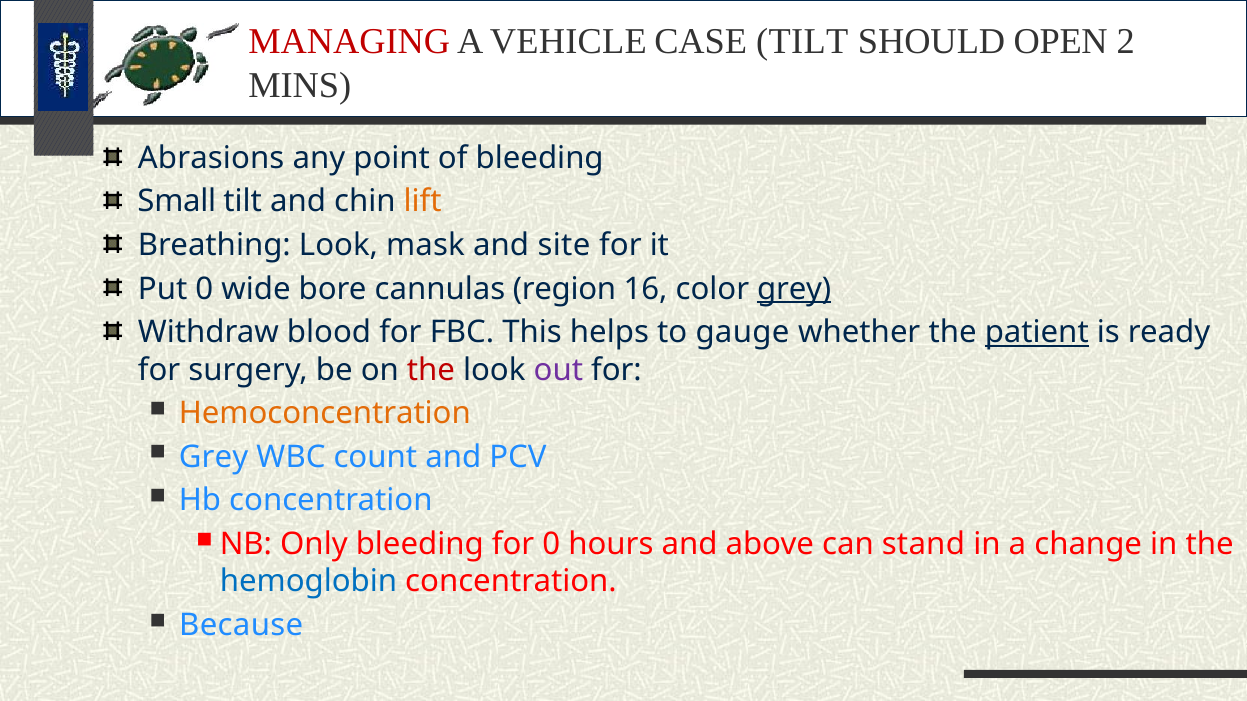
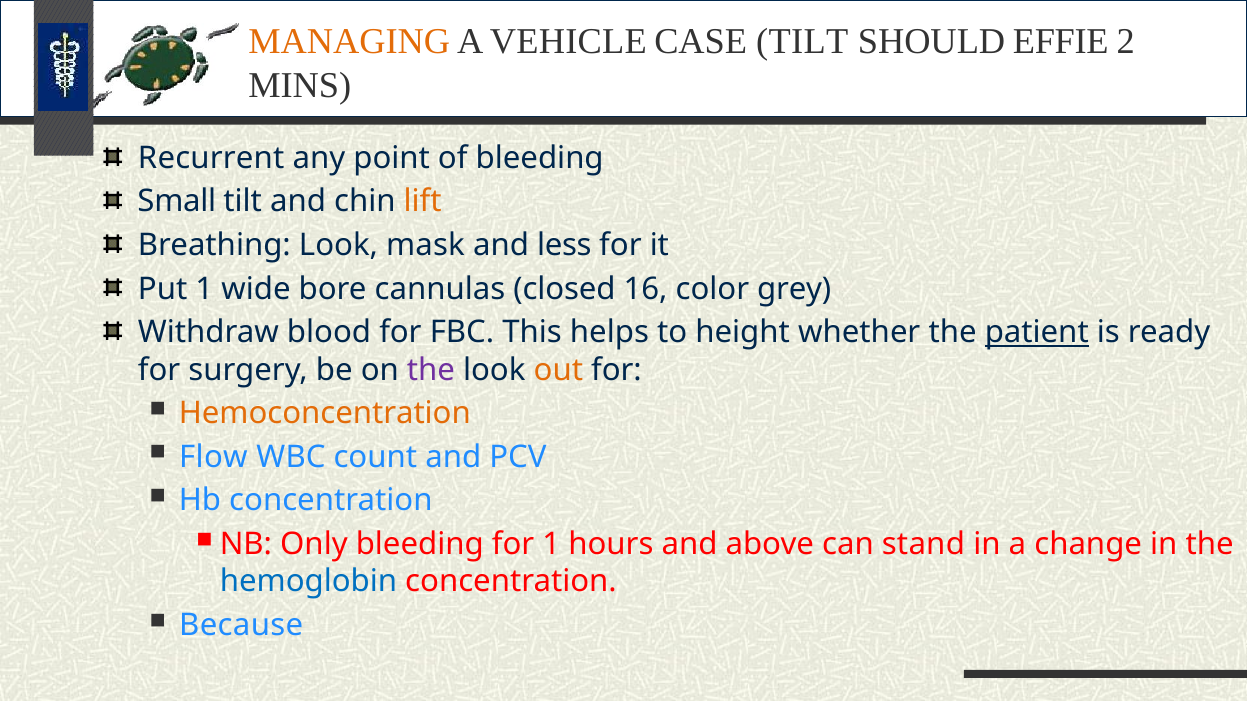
MANAGING colour: red -> orange
OPEN: OPEN -> EFFIE
Abrasions: Abrasions -> Recurrent
site: site -> less
Put 0: 0 -> 1
region: region -> closed
grey at (794, 289) underline: present -> none
gauge: gauge -> height
the at (431, 370) colour: red -> purple
out colour: purple -> orange
Grey at (214, 457): Grey -> Flow
for 0: 0 -> 1
